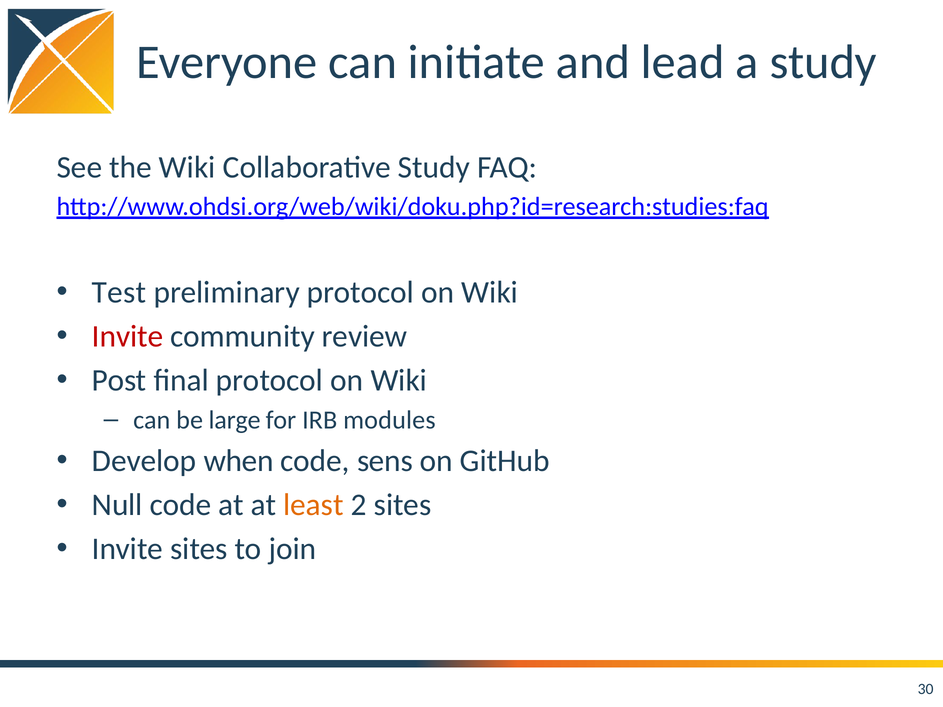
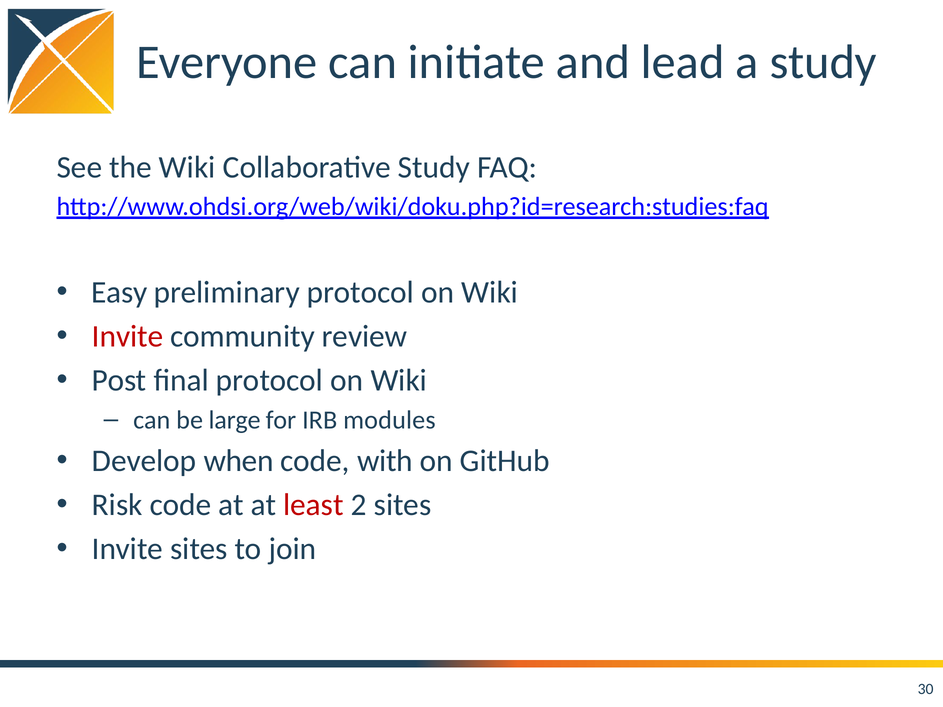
Test: Test -> Easy
sens: sens -> with
Null: Null -> Risk
least colour: orange -> red
